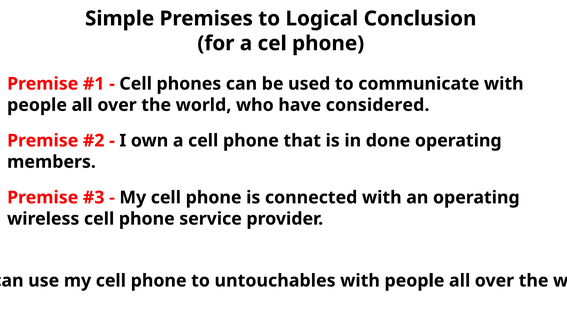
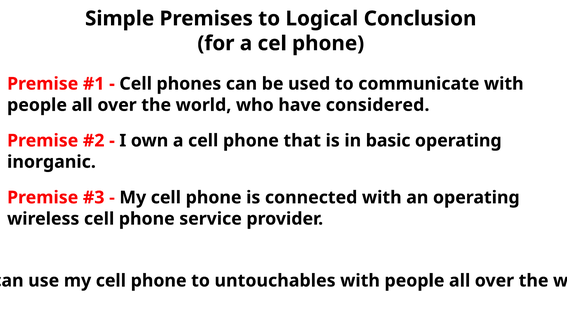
done: done -> basic
members: members -> inorganic
